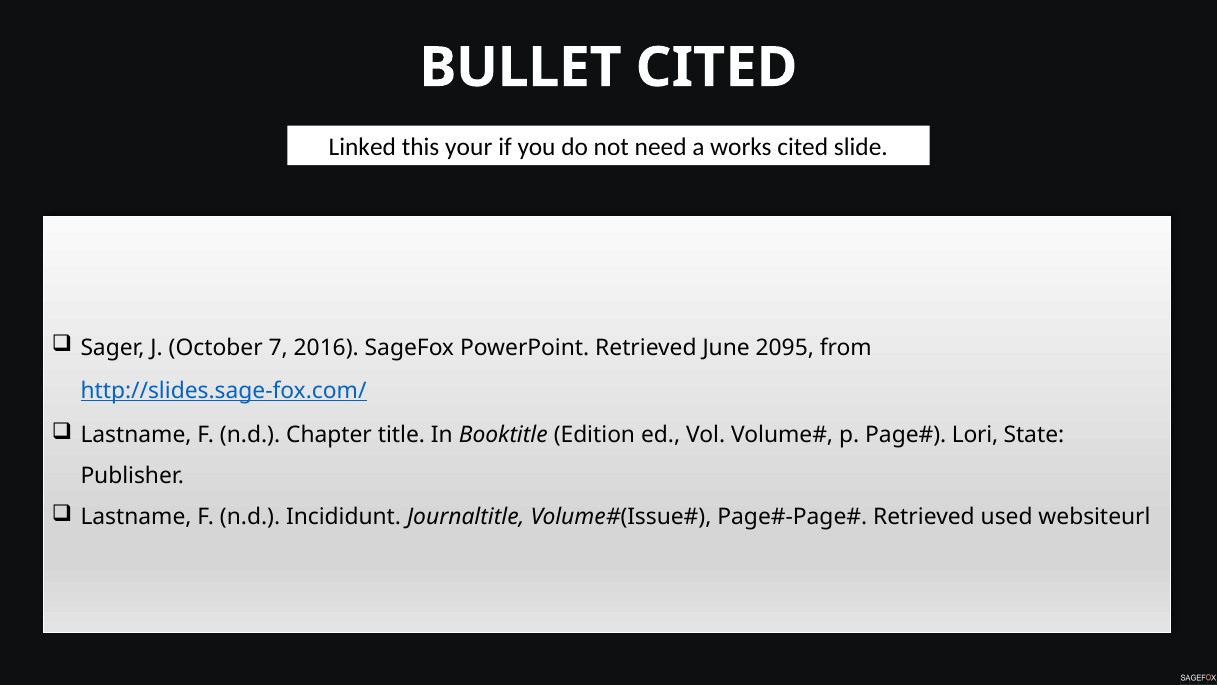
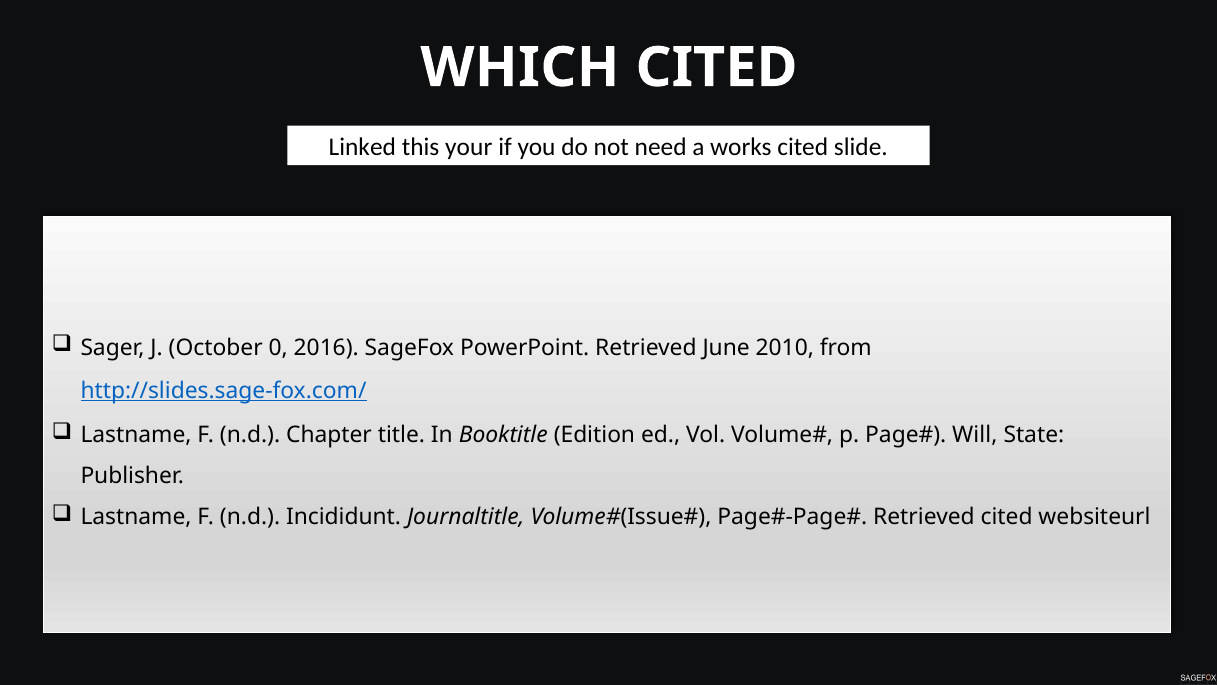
BULLET: BULLET -> WHICH
7: 7 -> 0
2095: 2095 -> 2010
Lori: Lori -> Will
Retrieved used: used -> cited
